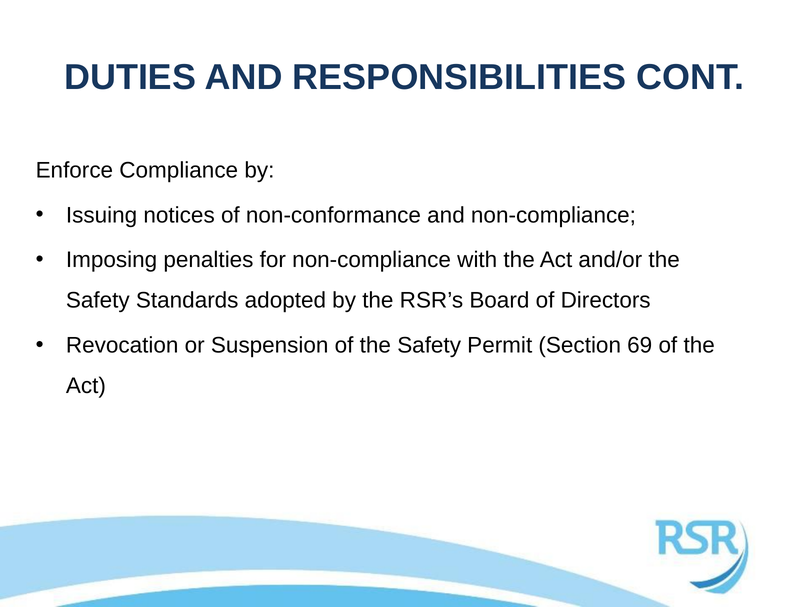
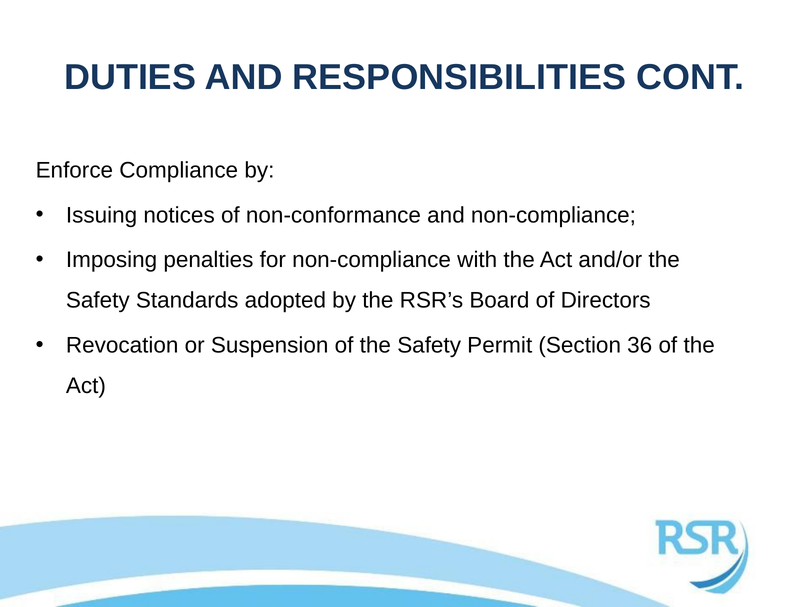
69: 69 -> 36
